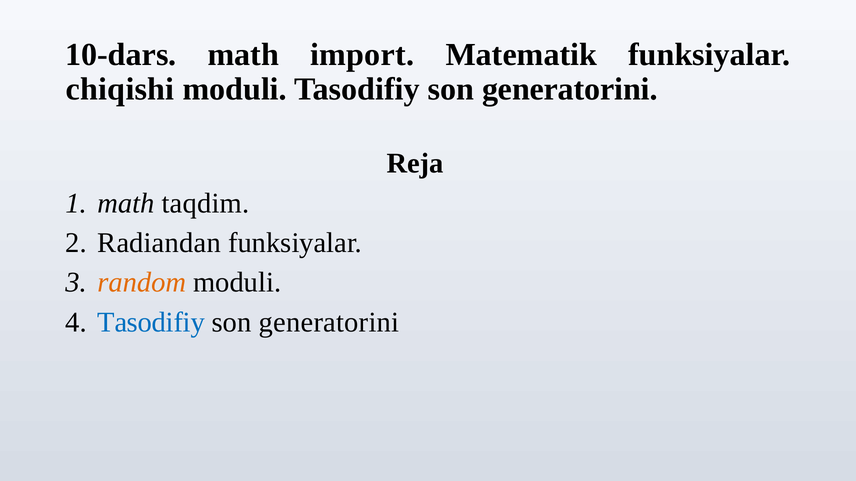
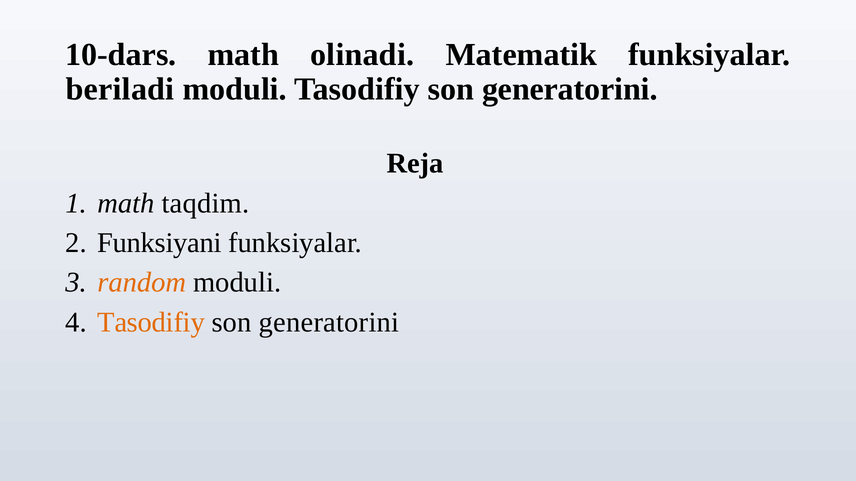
import: import -> olinadi
chiqishi: chiqishi -> beriladi
Radiandan: Radiandan -> Funksiyani
Tasodifiy at (151, 323) colour: blue -> orange
